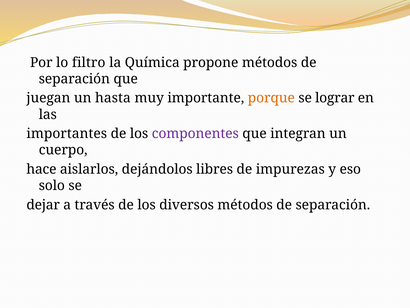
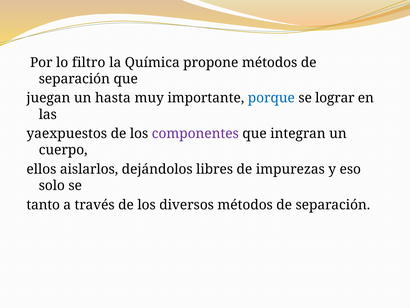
porque colour: orange -> blue
importantes: importantes -> yaexpuestos
hace: hace -> ellos
dejar: dejar -> tanto
